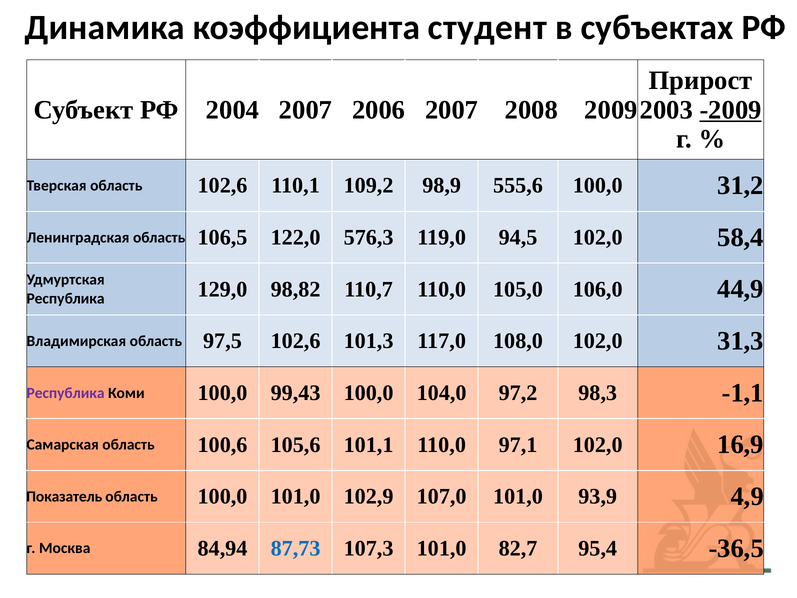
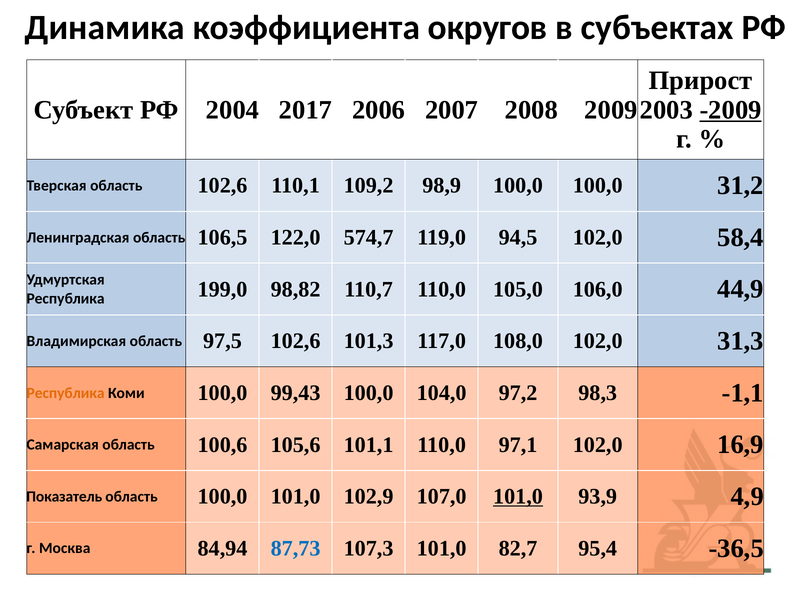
студент: студент -> округов
2004 2007: 2007 -> 2017
98,9 555,6: 555,6 -> 100,0
576,3: 576,3 -> 574,7
129,0: 129,0 -> 199,0
Республика at (66, 393) colour: purple -> orange
101,0 at (518, 496) underline: none -> present
